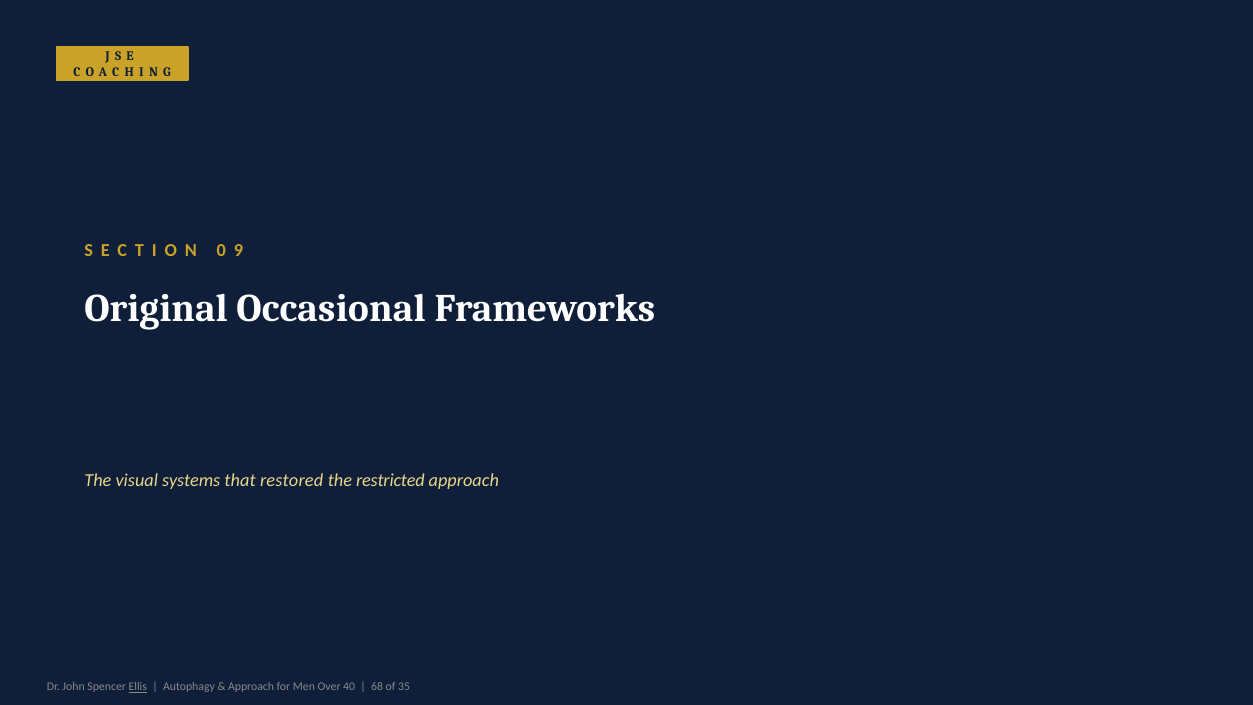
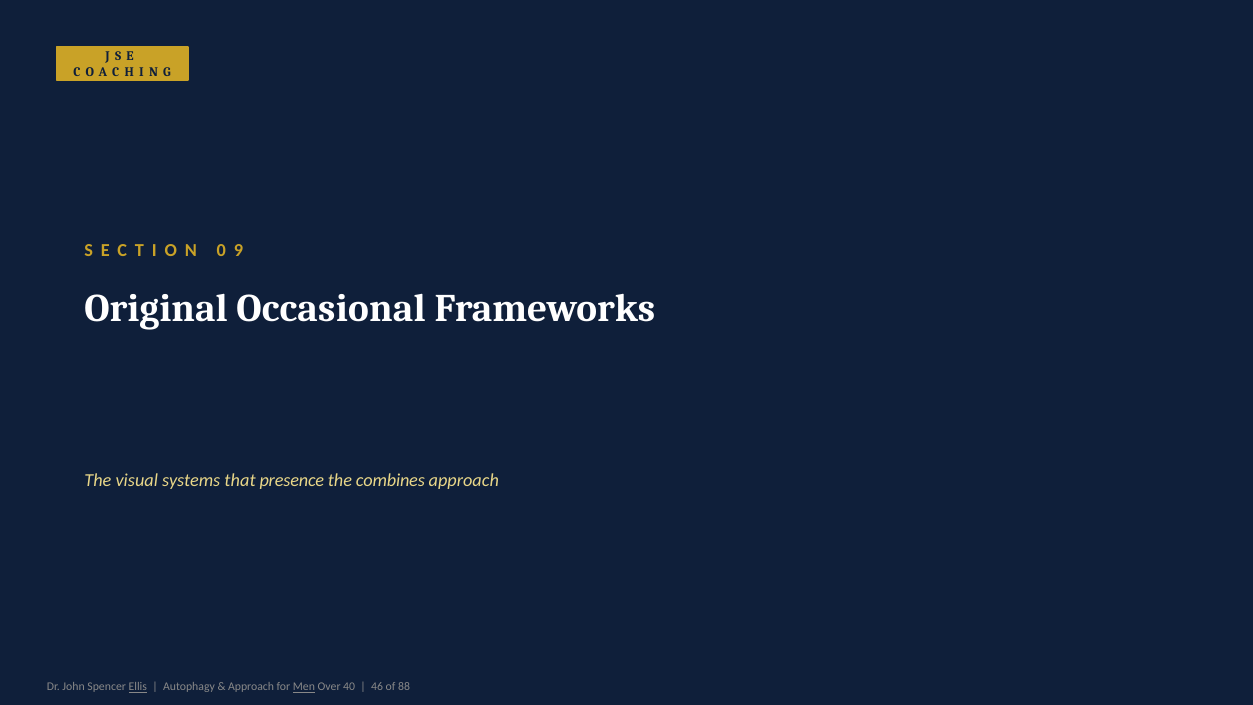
restored: restored -> presence
restricted: restricted -> combines
Men underline: none -> present
68: 68 -> 46
35: 35 -> 88
